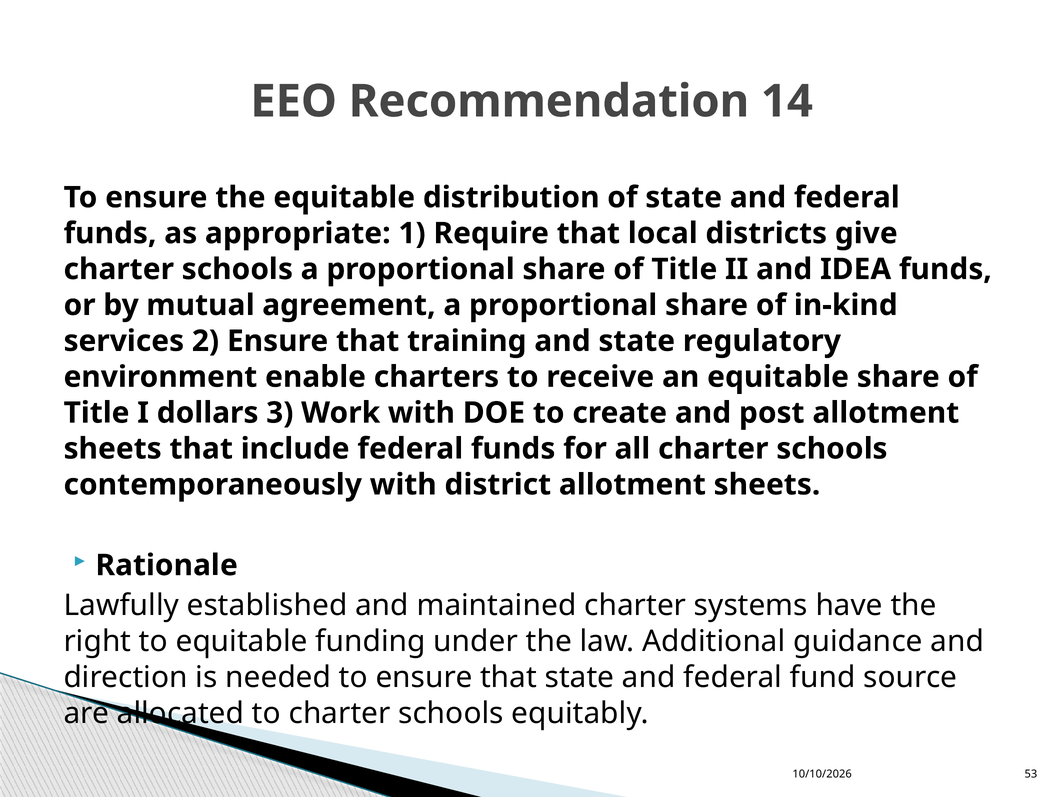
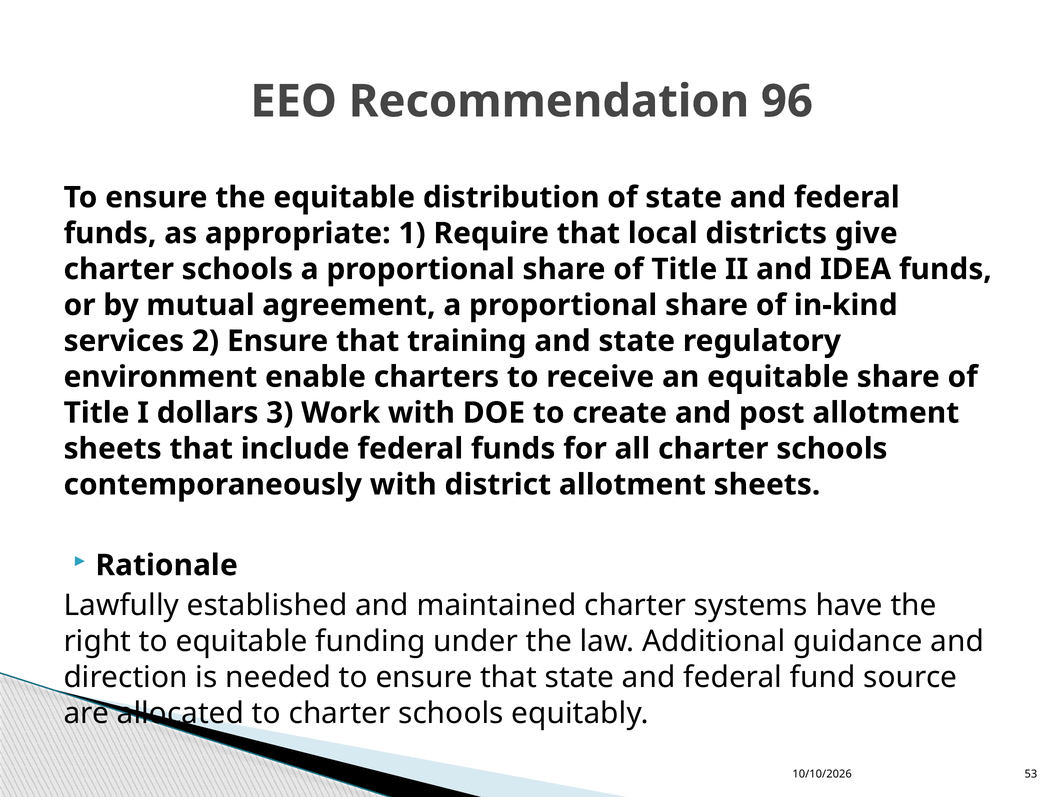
14: 14 -> 96
